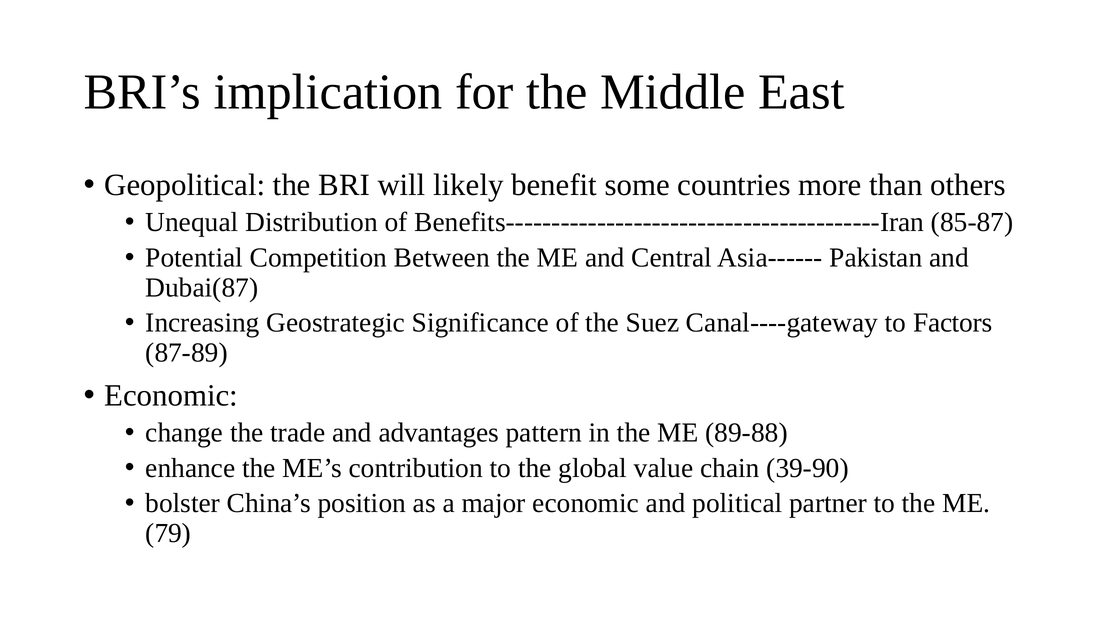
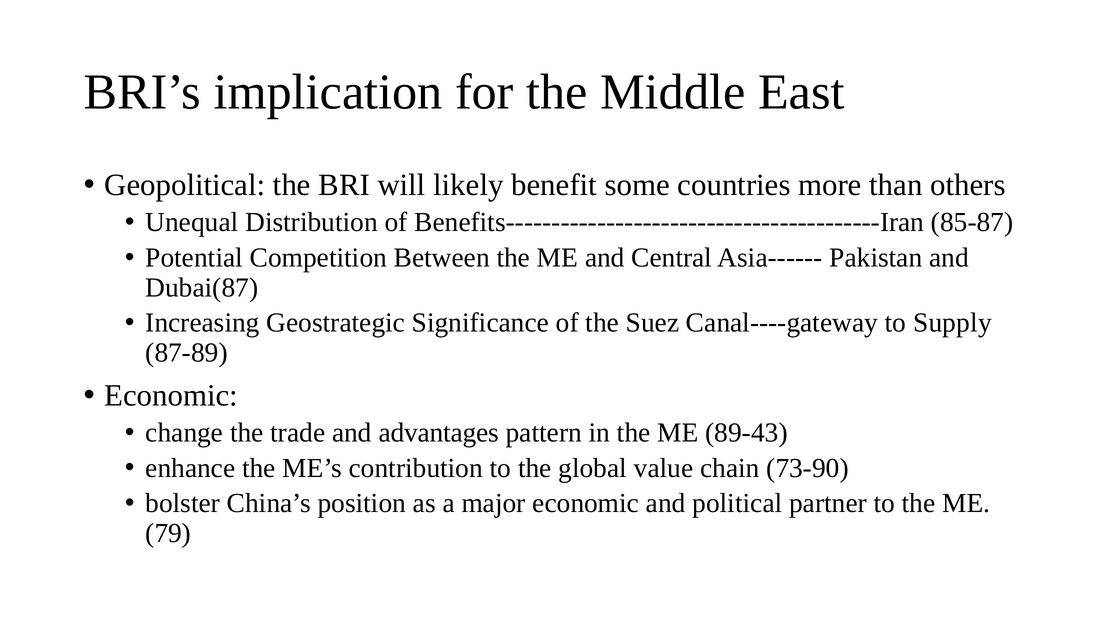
Factors: Factors -> Supply
89-88: 89-88 -> 89-43
39-90: 39-90 -> 73-90
